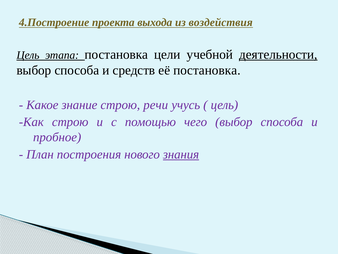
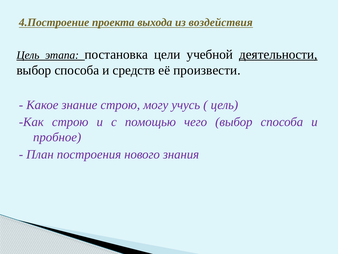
её постановка: постановка -> произвести
речи: речи -> могу
знания underline: present -> none
